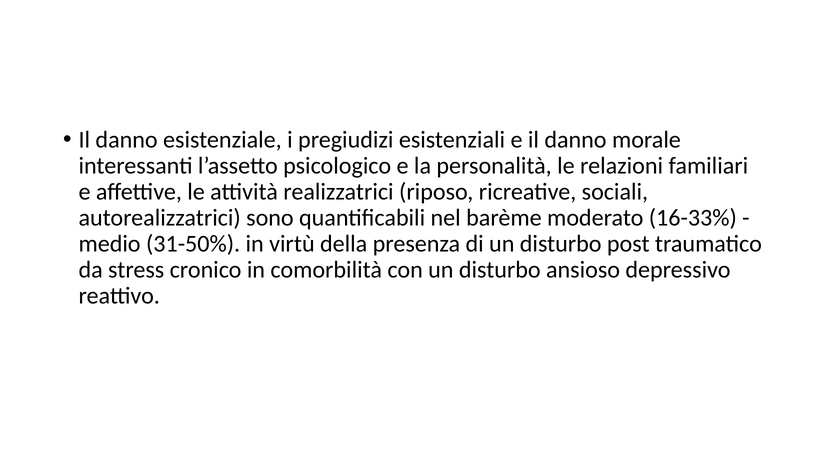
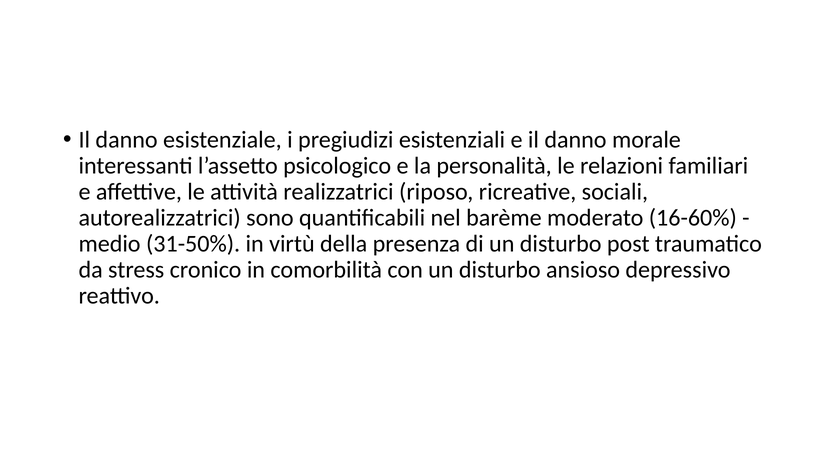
16-33%: 16-33% -> 16-60%
